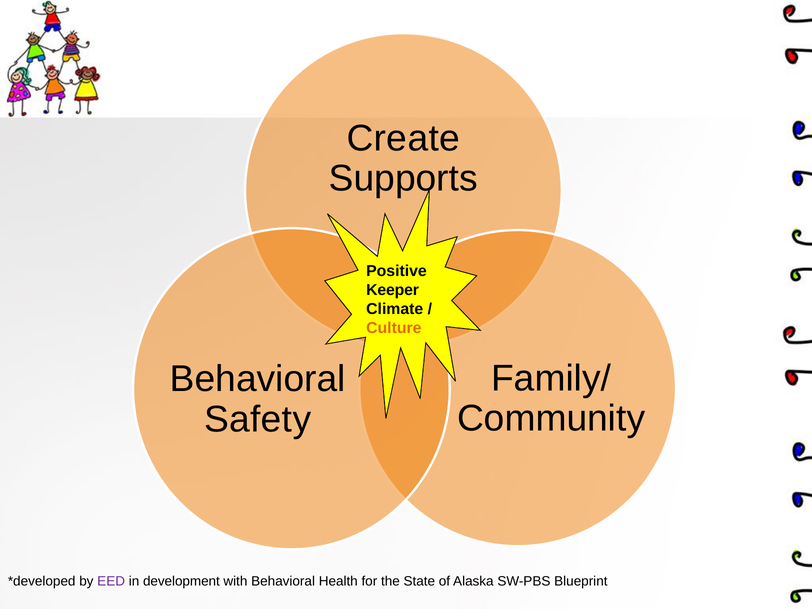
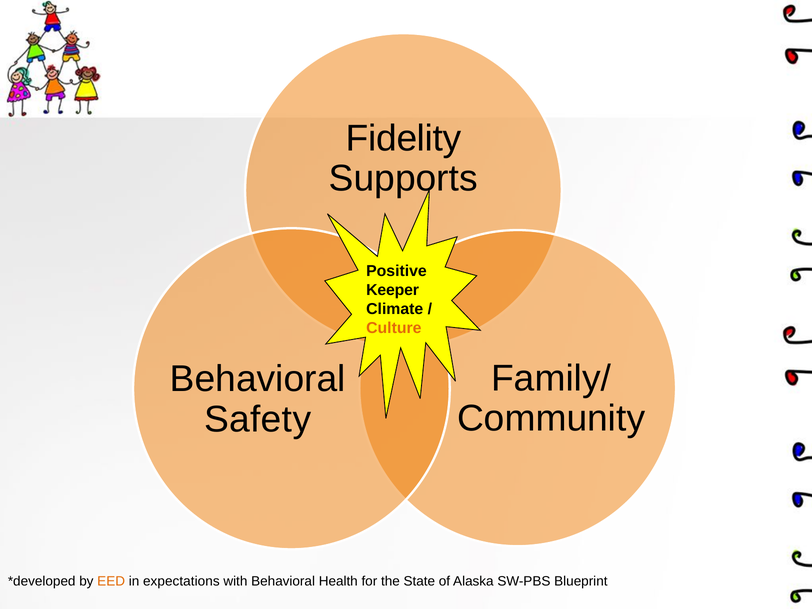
Create: Create -> Fidelity
EED colour: purple -> orange
development: development -> expectations
